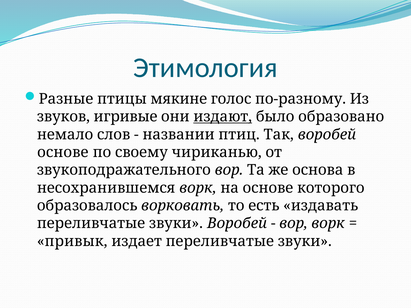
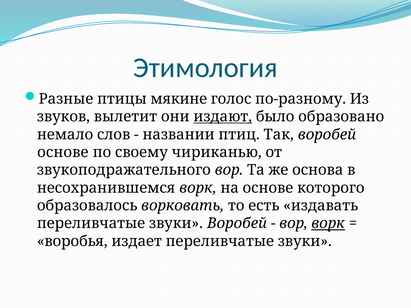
игривые: игривые -> вылетит
ворк at (328, 224) underline: none -> present
привык: привык -> воробья
